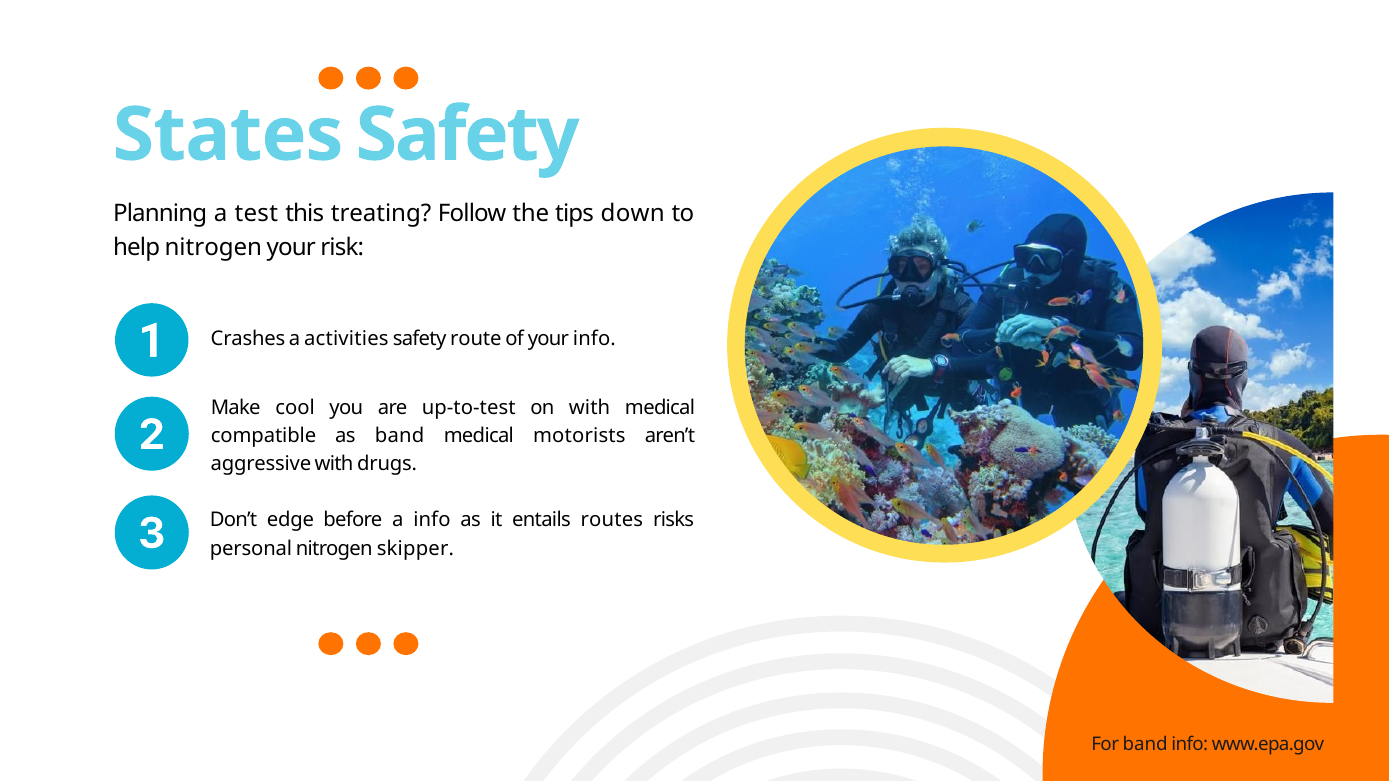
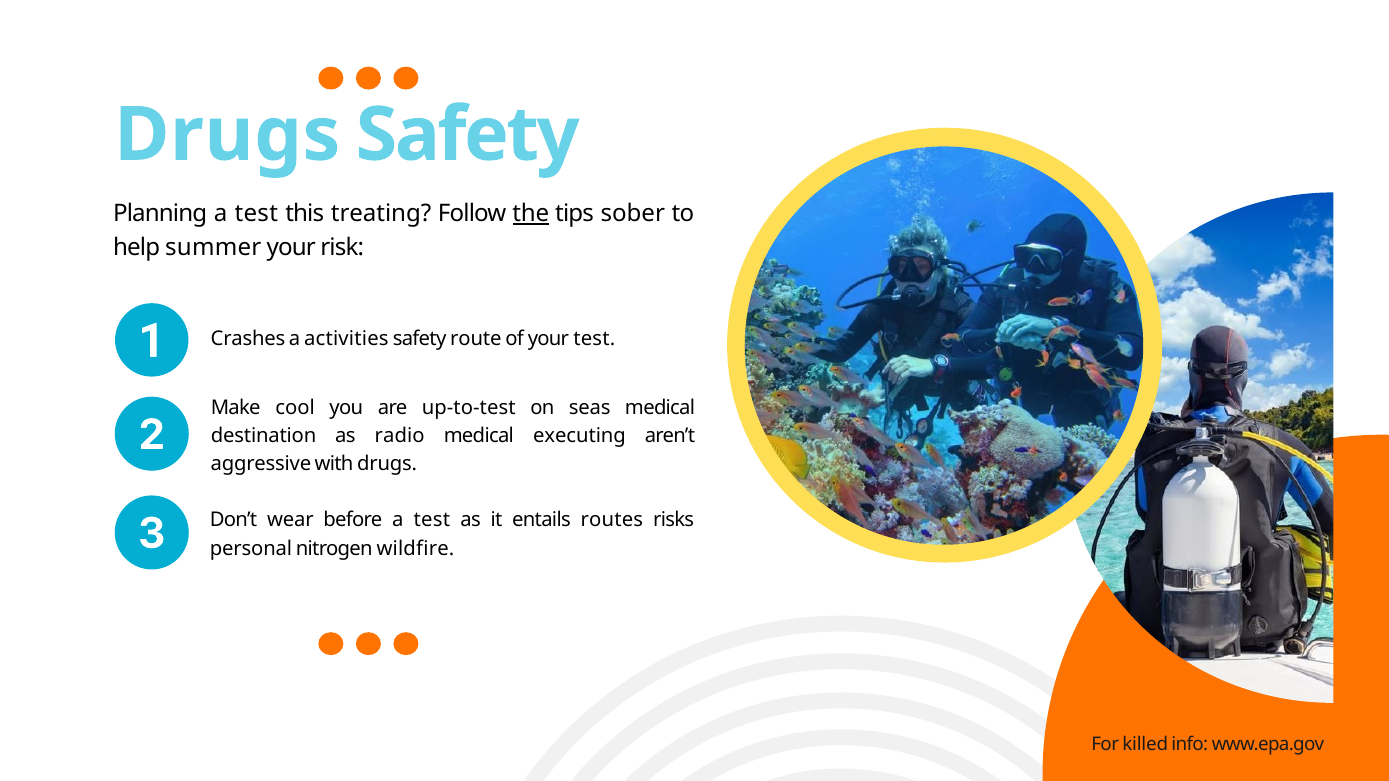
States at (228, 135): States -> Drugs
the underline: none -> present
down: down -> sober
help nitrogen: nitrogen -> summer
your info: info -> test
on with: with -> seas
compatible: compatible -> destination
as band: band -> radio
motorists: motorists -> executing
edge: edge -> wear
before a info: info -> test
skipper: skipper -> wildfire
For band: band -> killed
